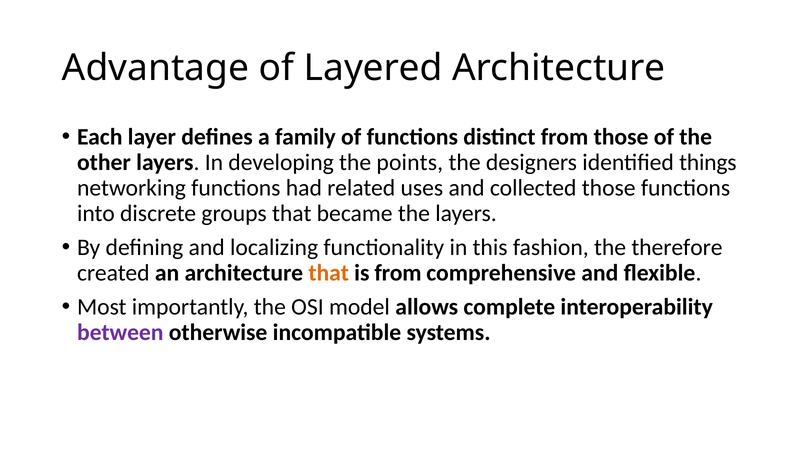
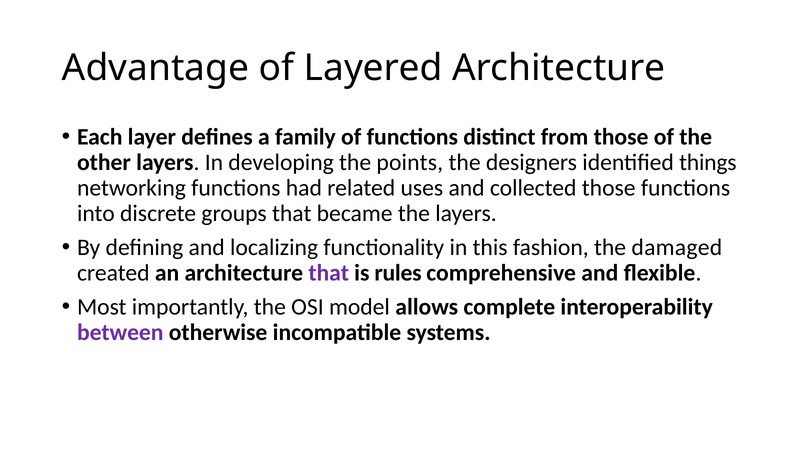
therefore: therefore -> damaged
that at (329, 273) colour: orange -> purple
is from: from -> rules
